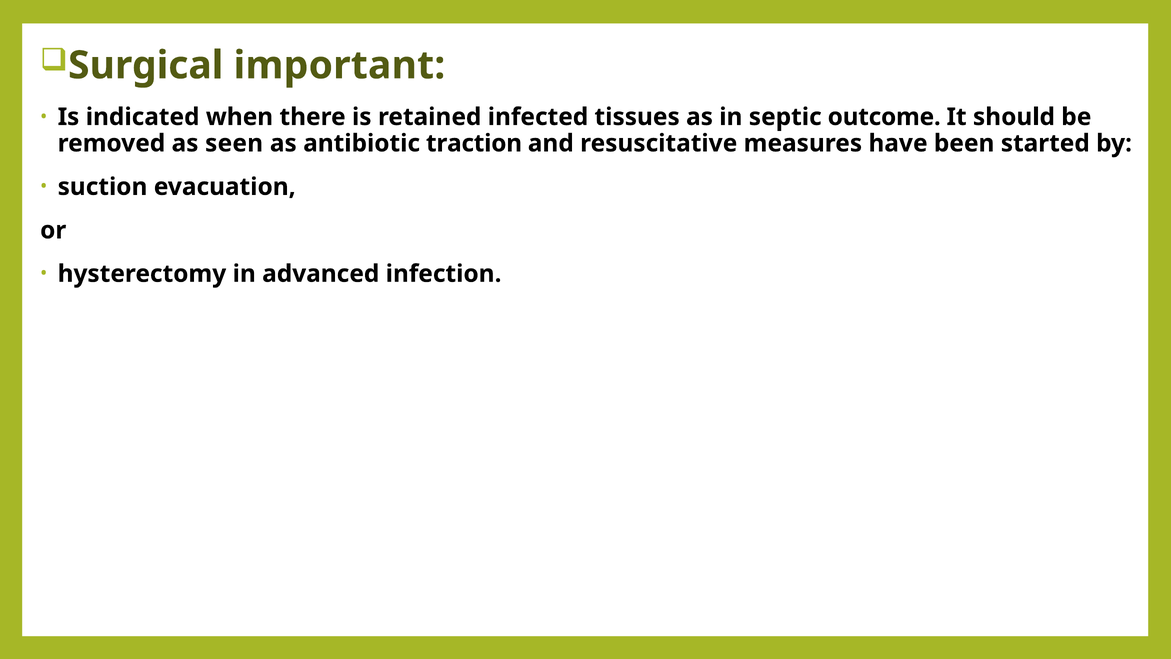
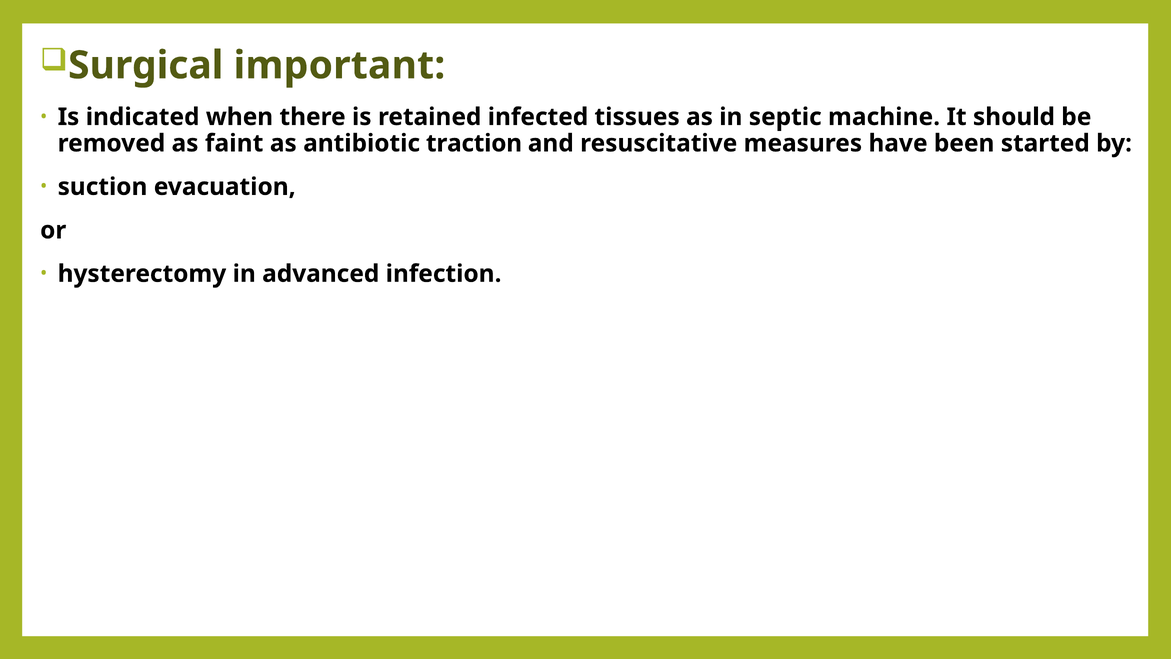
outcome: outcome -> machine
seen: seen -> faint
